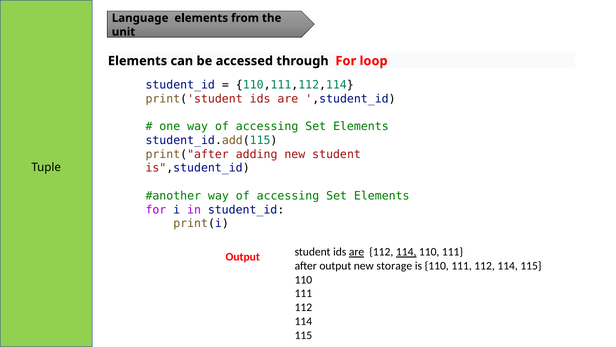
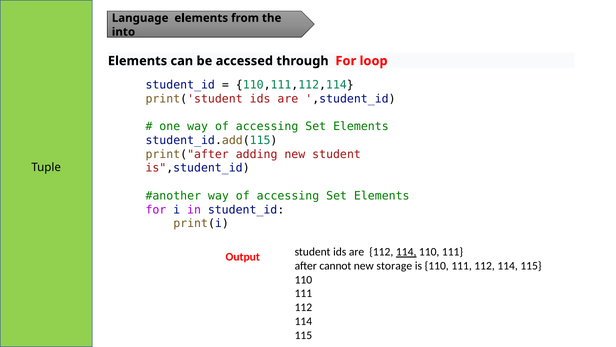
unit: unit -> into
are at (357, 252) underline: present -> none
after output: output -> cannot
